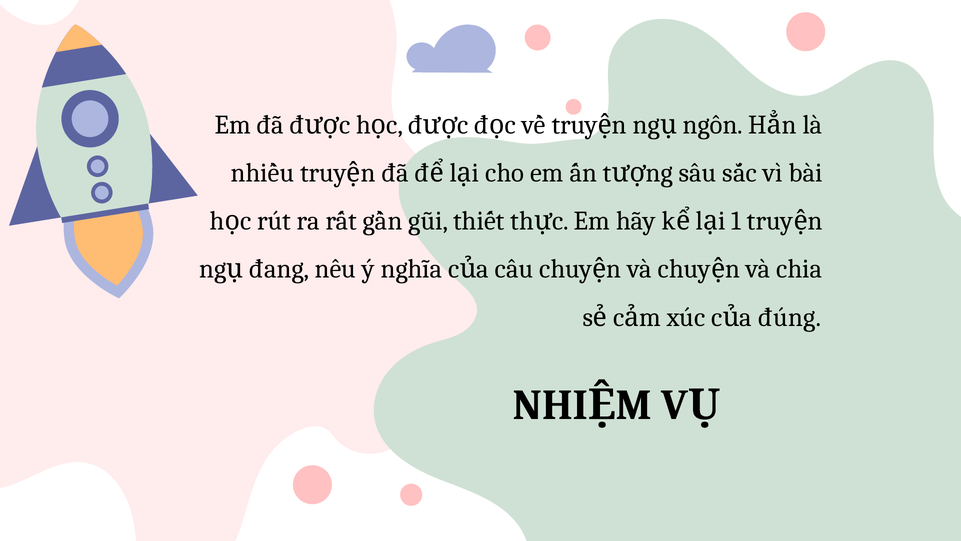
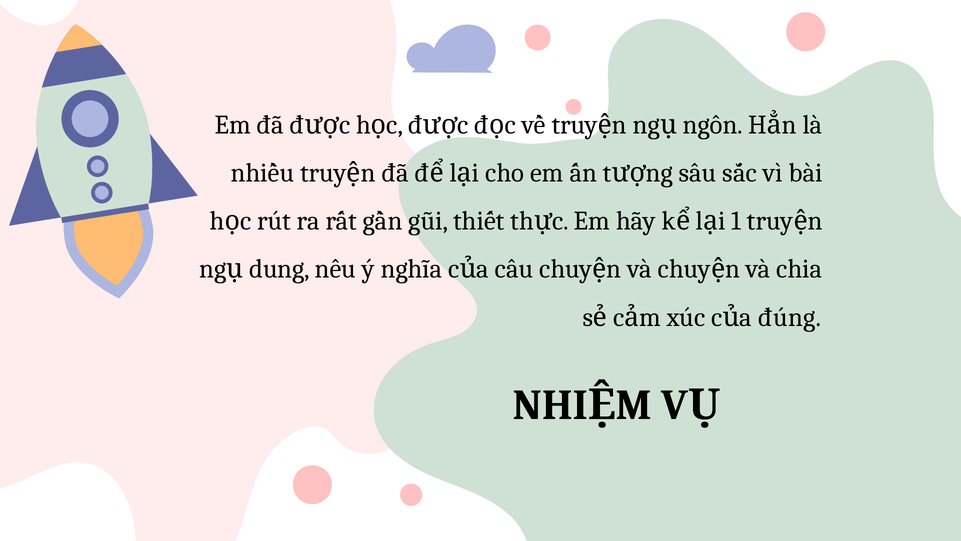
đang: đang -> dung
